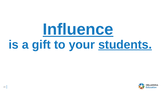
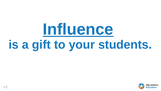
students underline: present -> none
